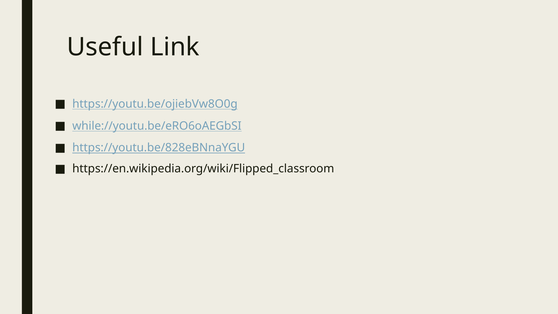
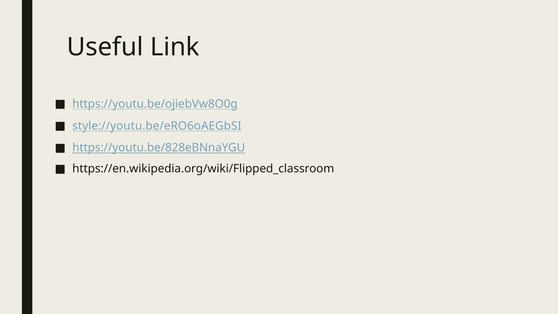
while://youtu.be/eRO6oAEGbSI: while://youtu.be/eRO6oAEGbSI -> style://youtu.be/eRO6oAEGbSI
